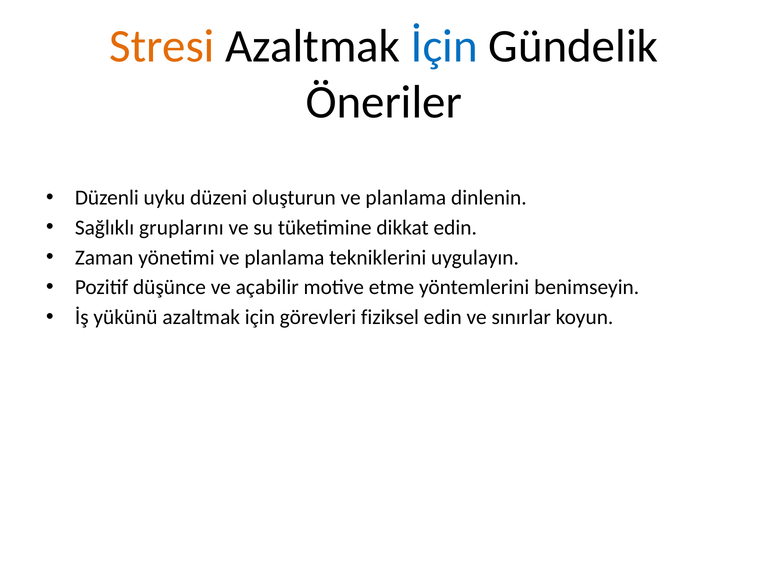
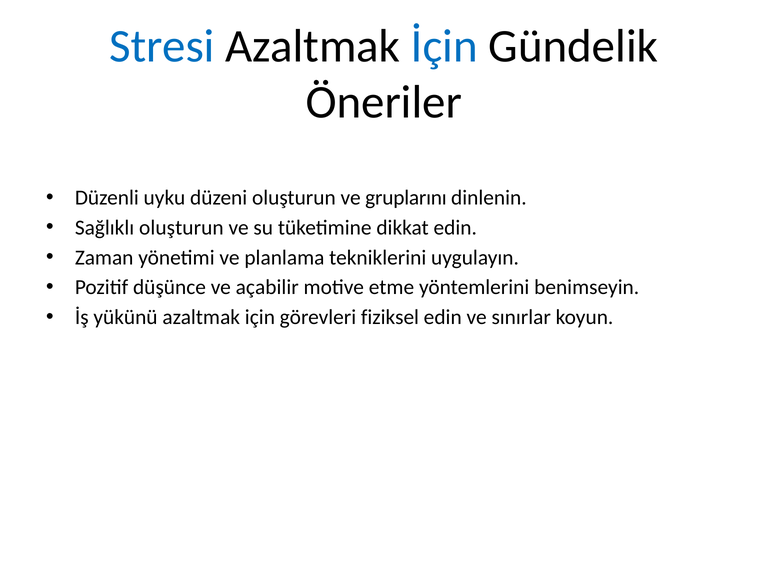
Stresi colour: orange -> blue
oluşturun ve planlama: planlama -> gruplarını
Sağlıklı gruplarını: gruplarını -> oluşturun
